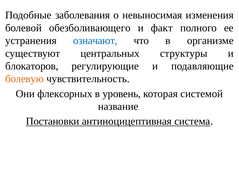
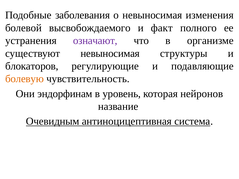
обезболивающего: обезболивающего -> высвобождаемого
означают colour: blue -> purple
существуют центральных: центральных -> невыносимая
флексорных: флексорных -> эндорфинам
системой: системой -> нейронов
Постановки: Постановки -> Очевидным
